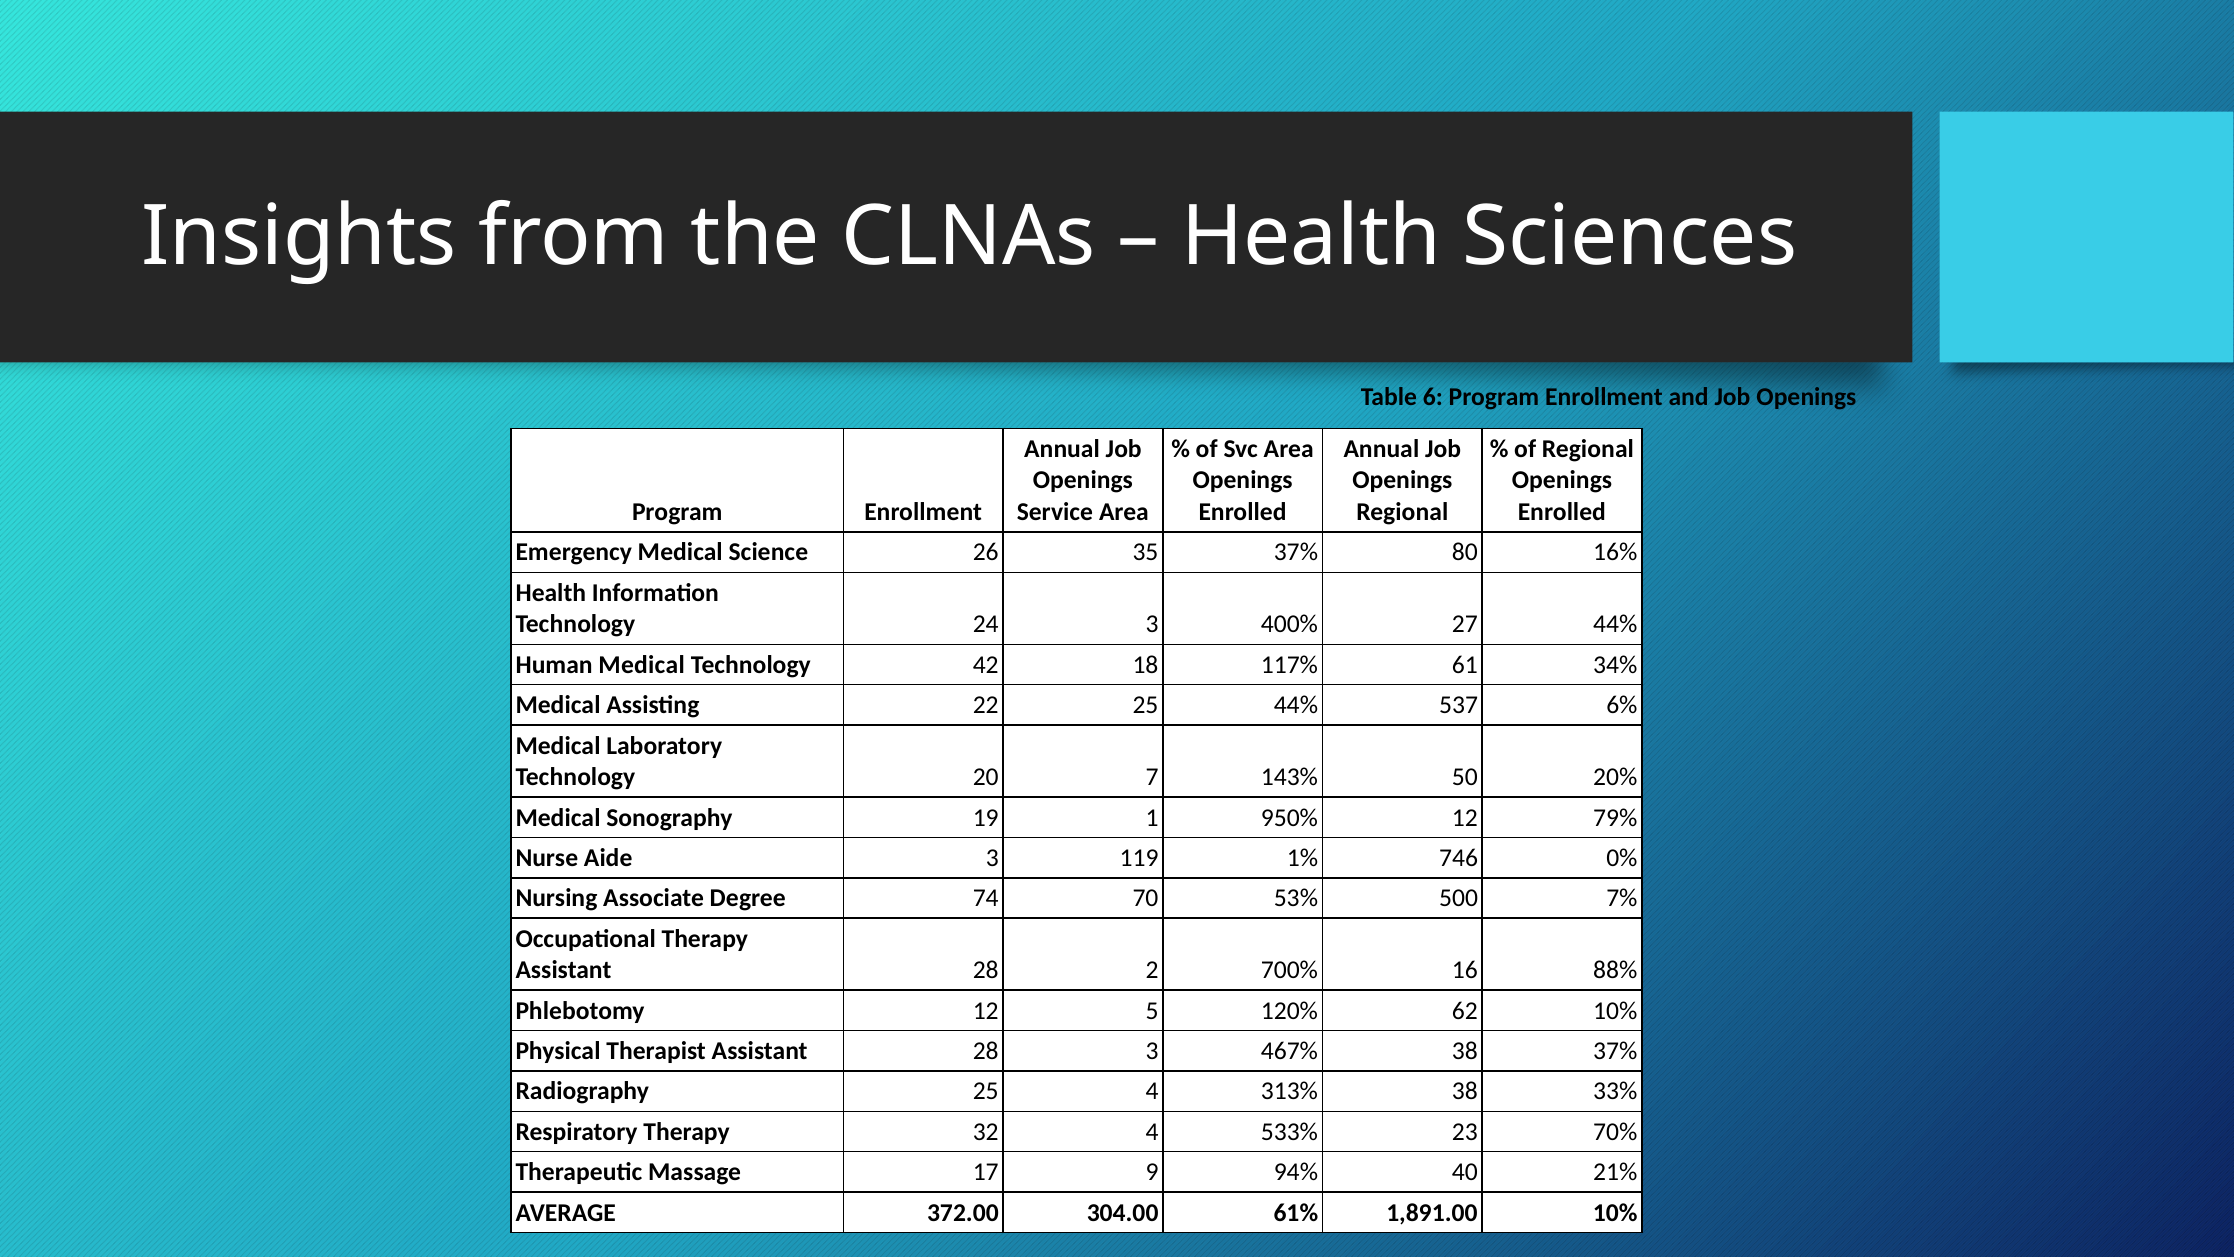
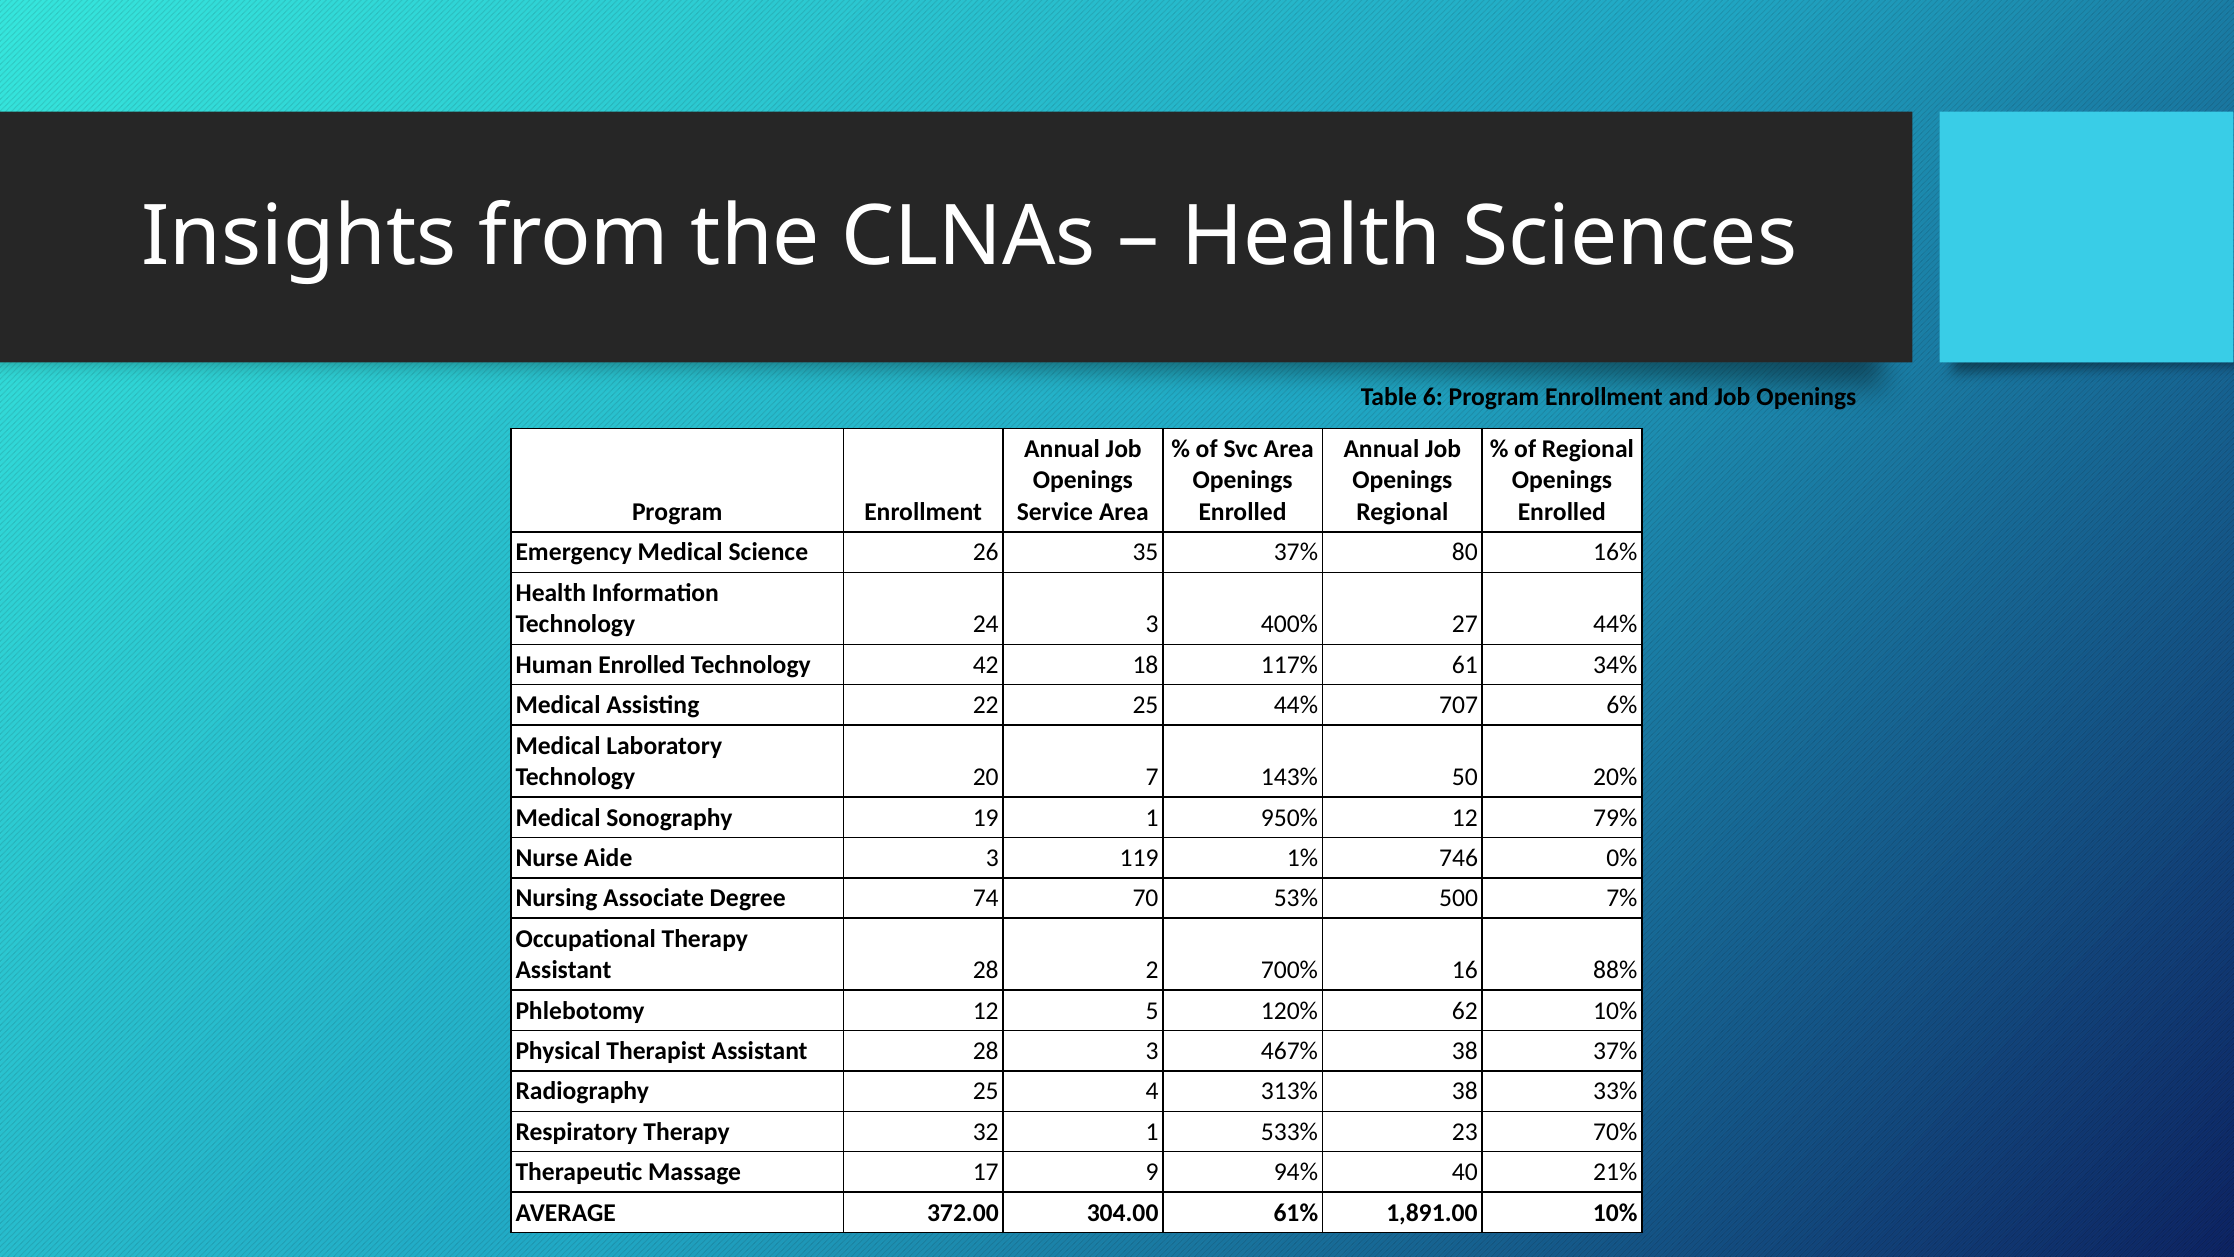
Human Medical: Medical -> Enrolled
537: 537 -> 707
32 4: 4 -> 1
